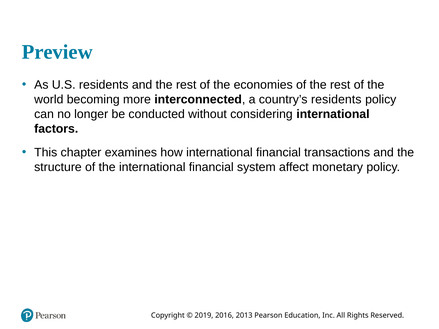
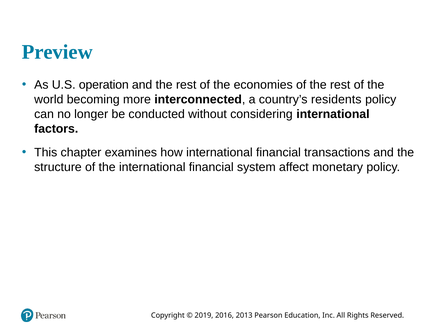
U.S residents: residents -> operation
